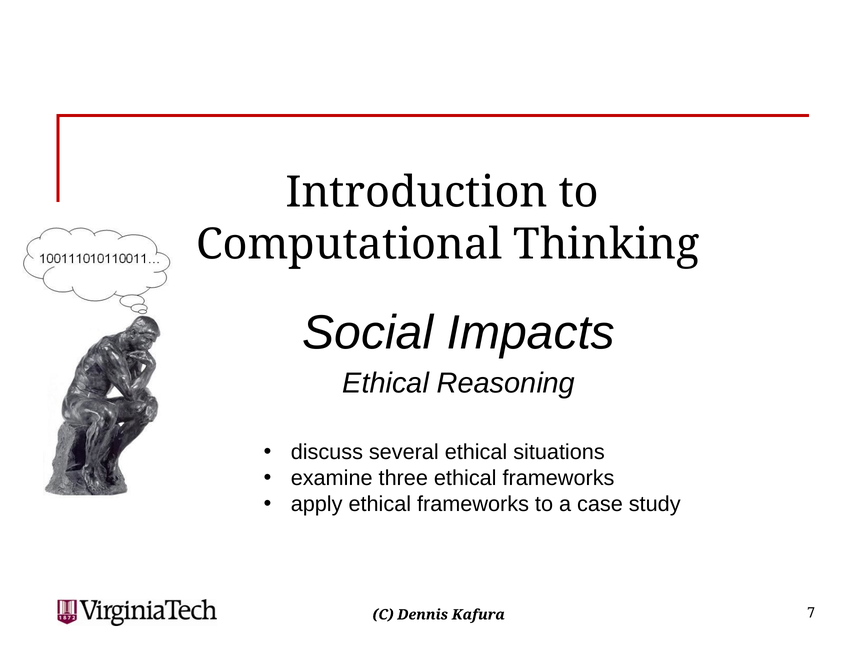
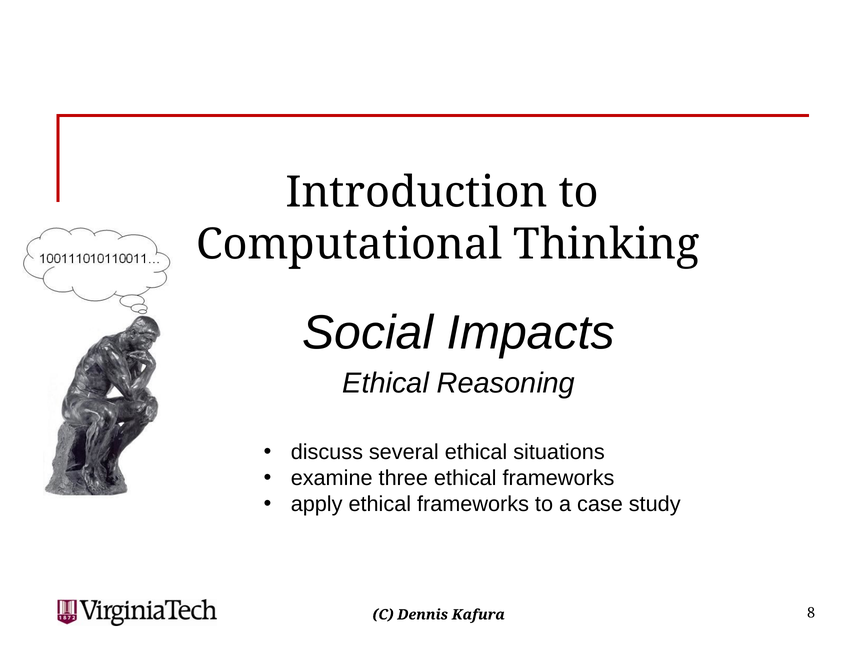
7: 7 -> 8
